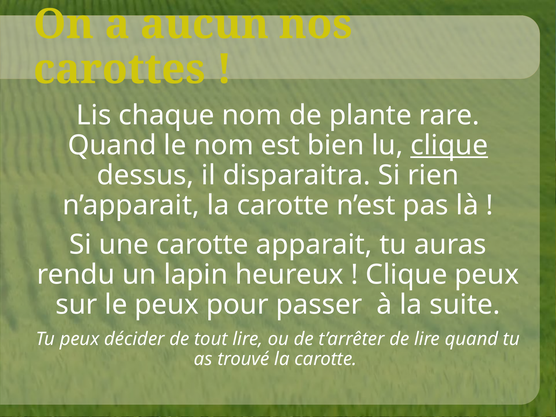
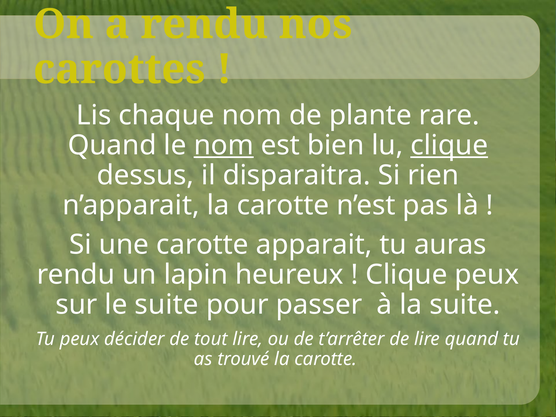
a aucun: aucun -> rendu
nom at (224, 145) underline: none -> present
le peux: peux -> suite
